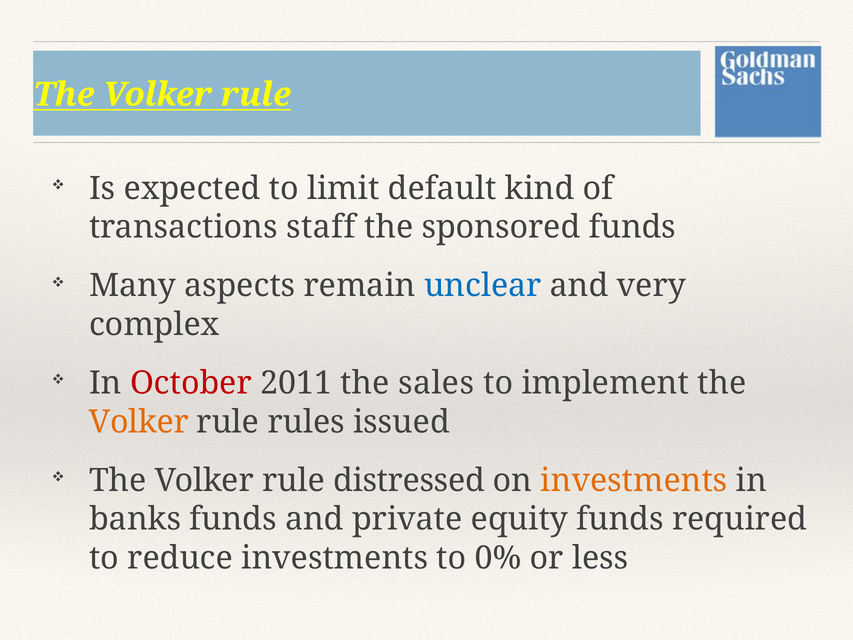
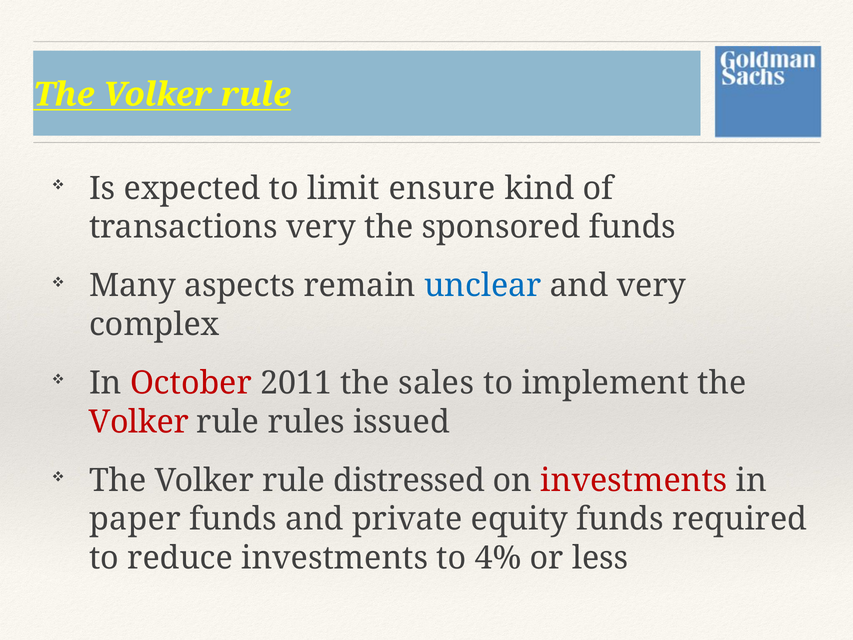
default: default -> ensure
transactions staff: staff -> very
Volker at (139, 422) colour: orange -> red
investments at (634, 480) colour: orange -> red
banks: banks -> paper
0%: 0% -> 4%
